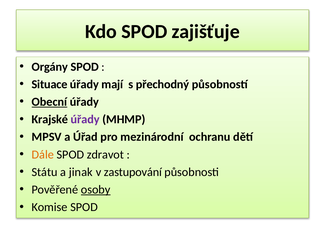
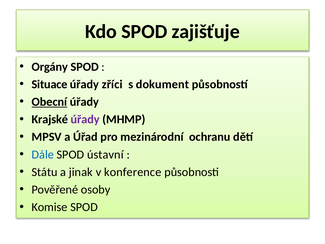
mají: mají -> zříci
přechodný: přechodný -> dokument
Dále colour: orange -> blue
zdravot: zdravot -> ústavní
zastupování: zastupování -> konference
osoby underline: present -> none
